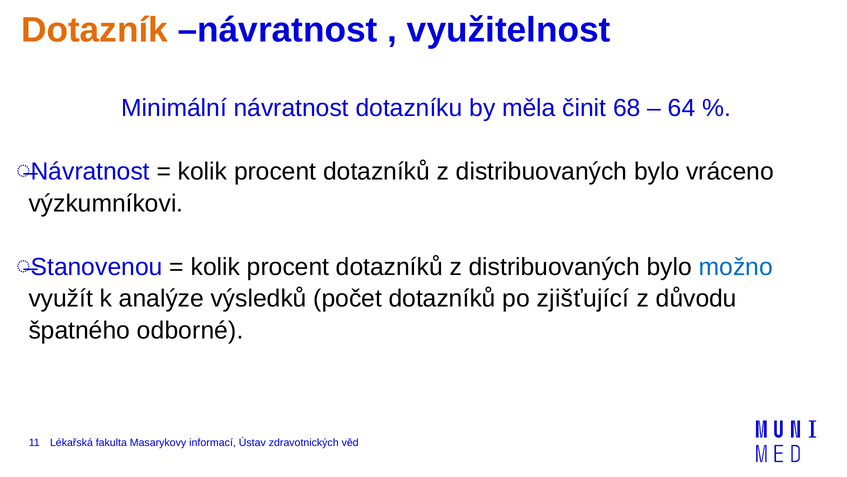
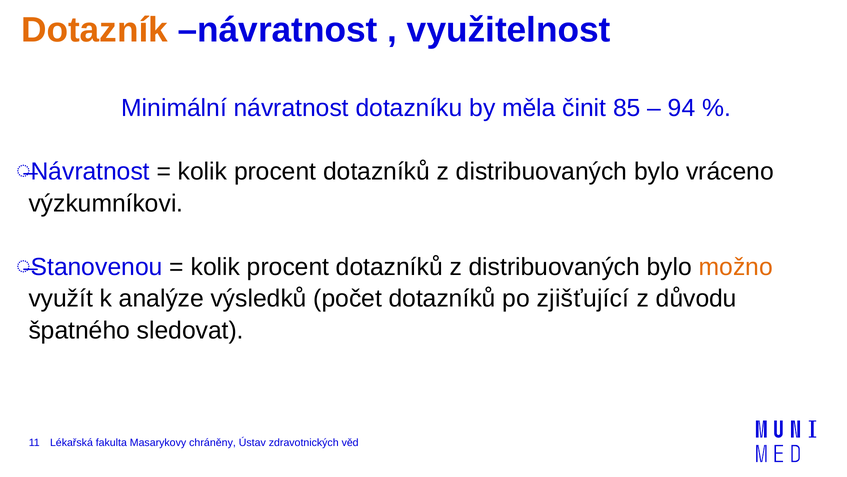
68: 68 -> 85
64: 64 -> 94
možno colour: blue -> orange
odborné: odborné -> sledovat
informací: informací -> chráněny
